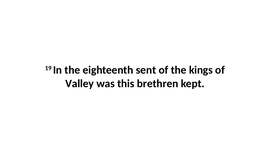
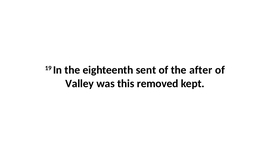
kings: kings -> after
brethren: brethren -> removed
